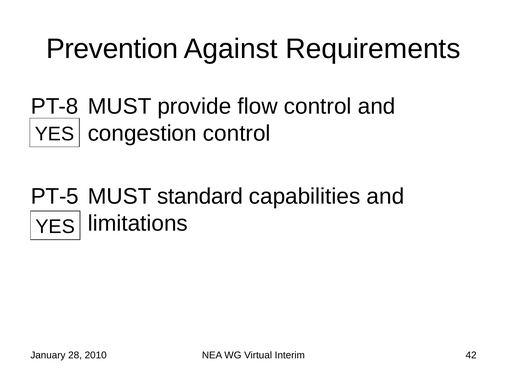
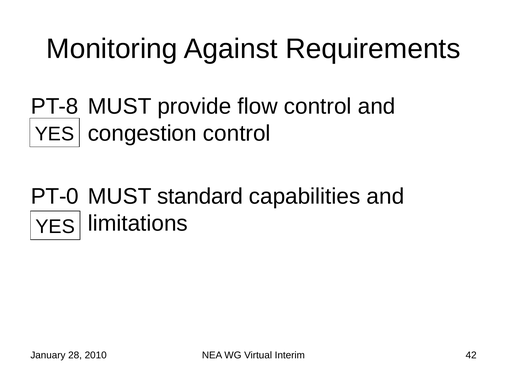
Prevention: Prevention -> Monitoring
PT-5: PT-5 -> PT-0
